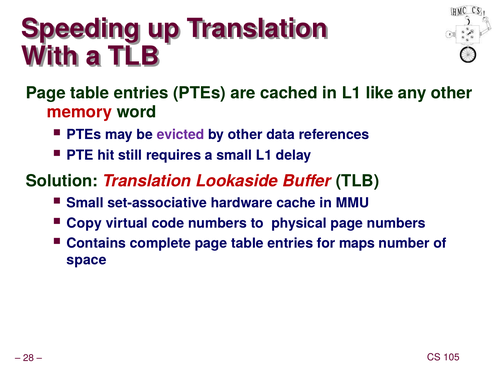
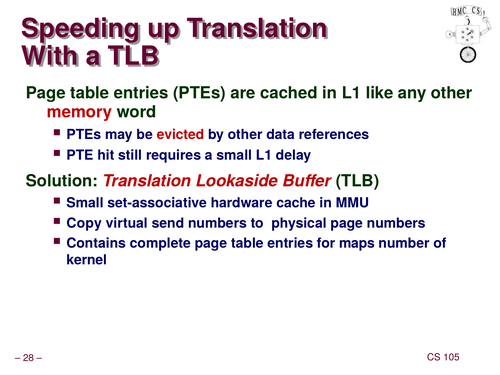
evicted colour: purple -> red
code: code -> send
space: space -> kernel
